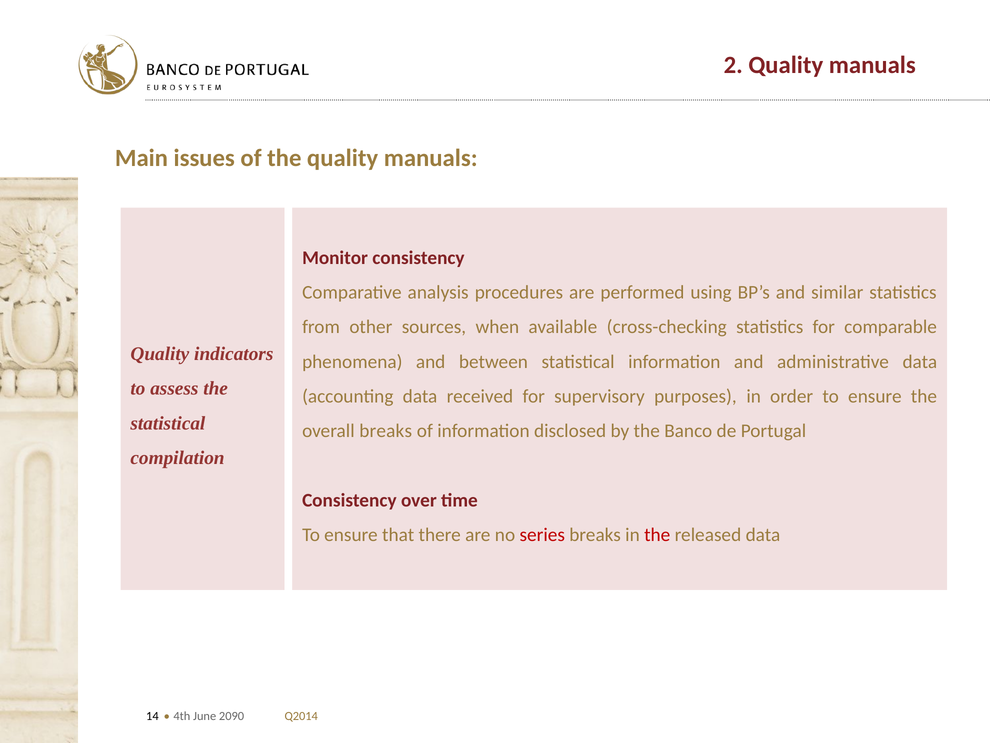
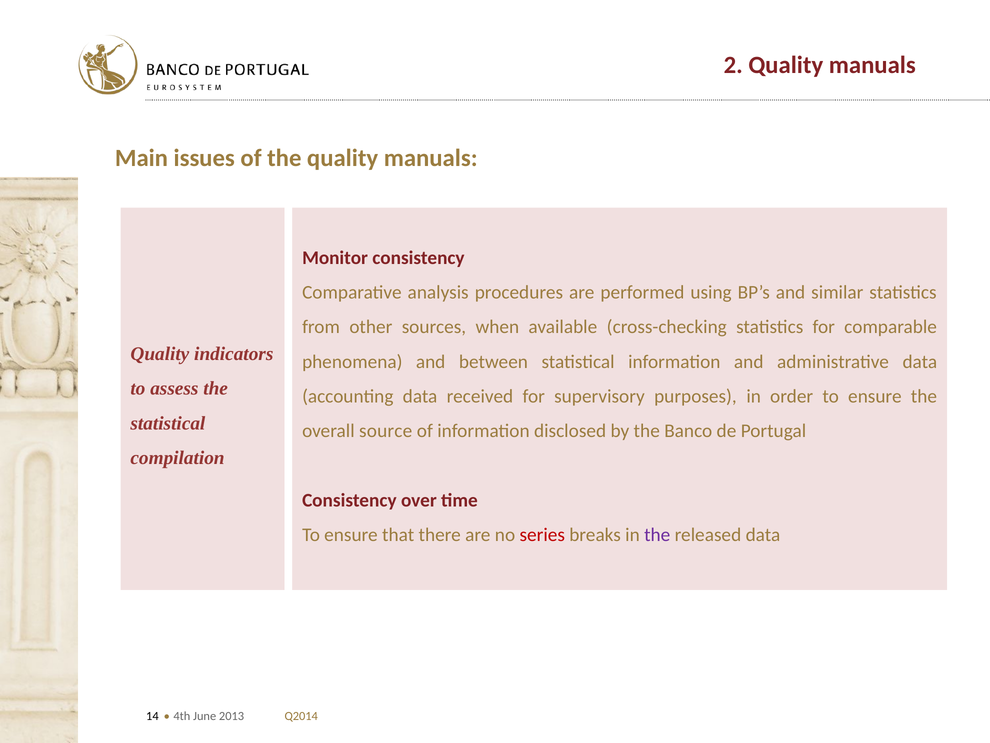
overall breaks: breaks -> source
the at (657, 535) colour: red -> purple
2090: 2090 -> 2013
